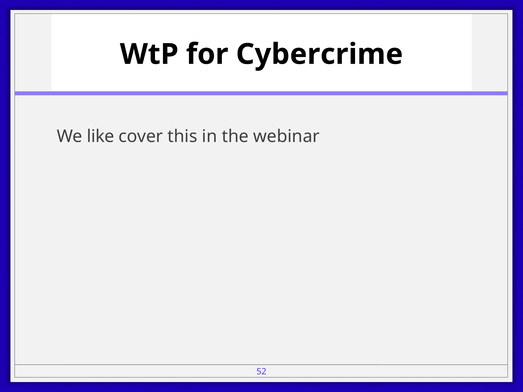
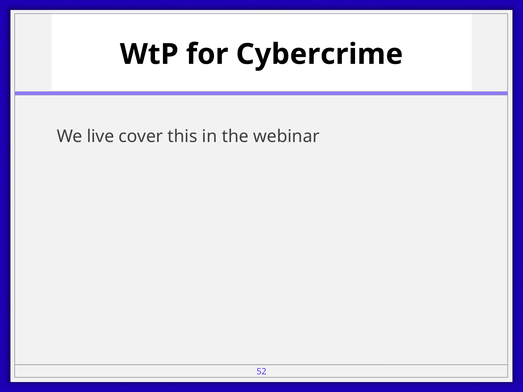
like: like -> live
